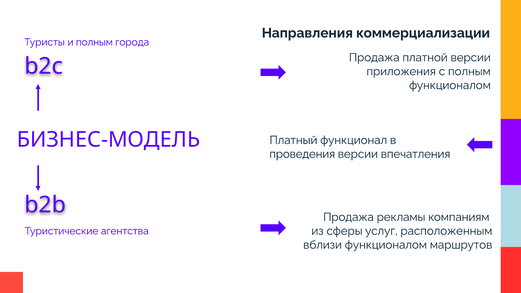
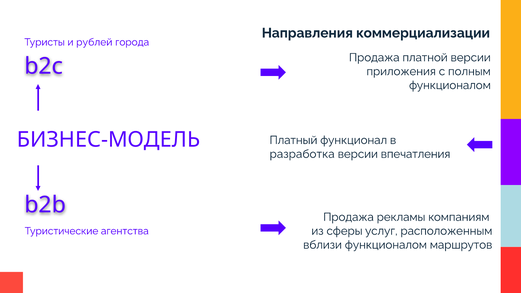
и полным: полным -> рублей
проведения: проведения -> разработка
